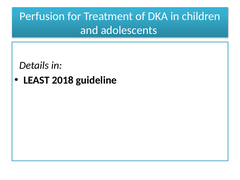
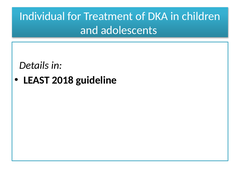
Perfusion: Perfusion -> Individual
